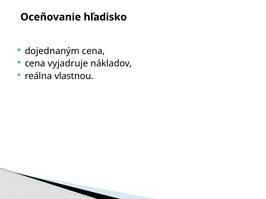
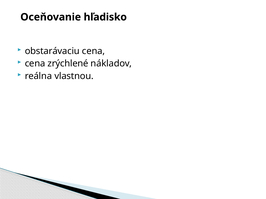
dojednaným: dojednaným -> obstarávaciu
vyjadruje: vyjadruje -> zrýchlené
